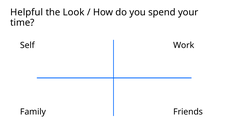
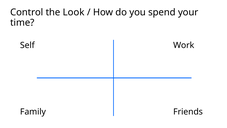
Helpful: Helpful -> Control
